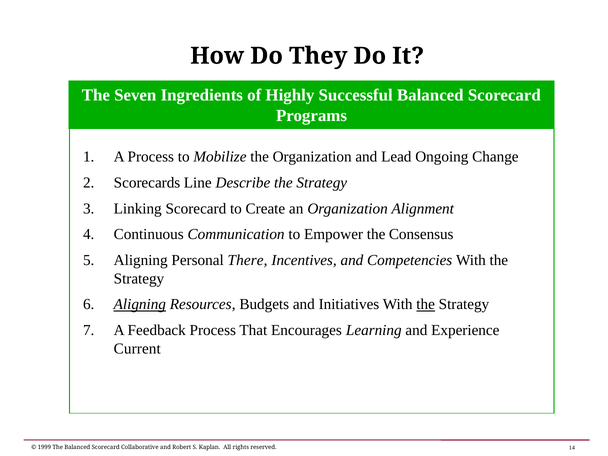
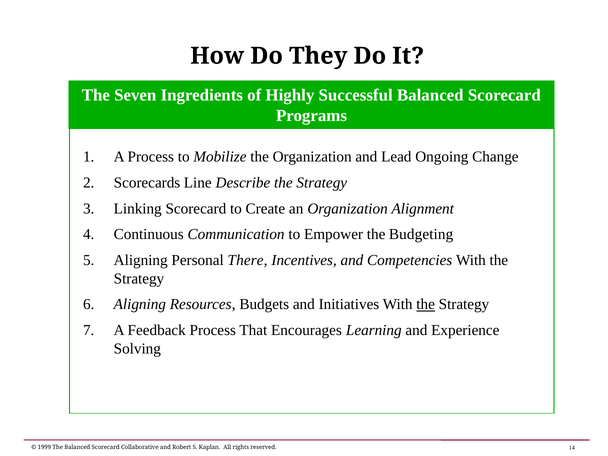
Consensus: Consensus -> Budgeting
Aligning at (140, 304) underline: present -> none
Current: Current -> Solving
